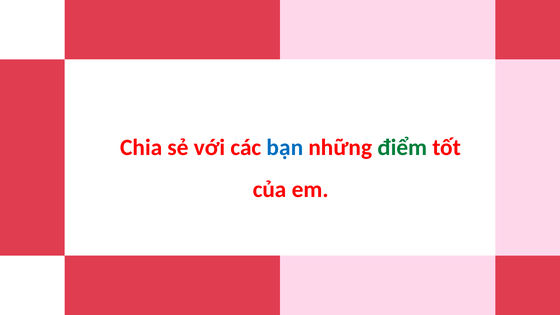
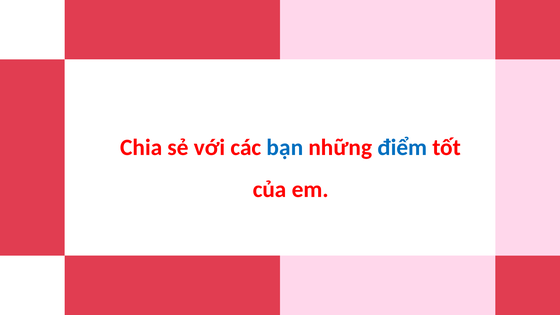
điểm colour: green -> blue
